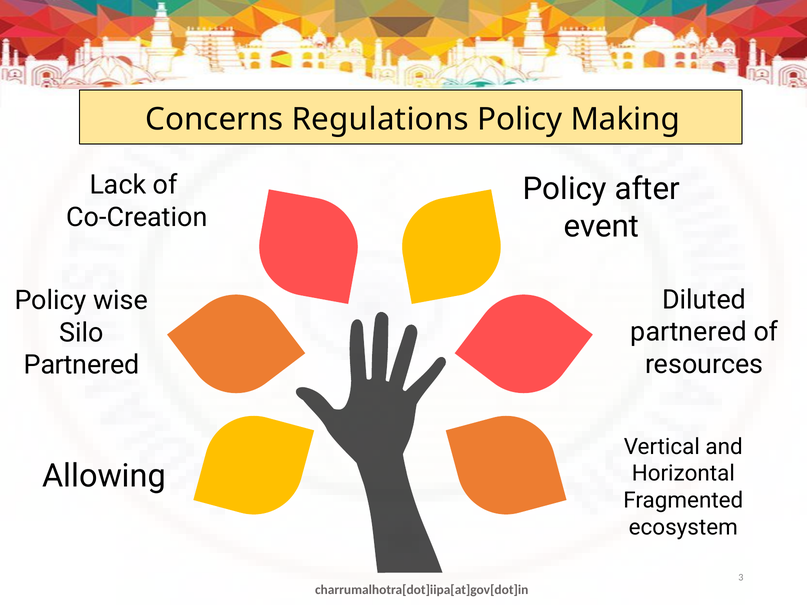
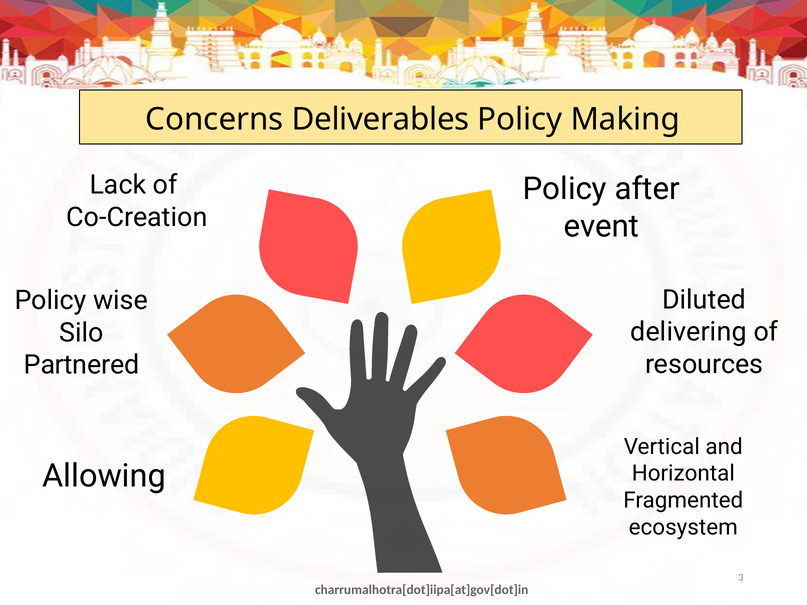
Regulations: Regulations -> Deliverables
partnered at (688, 332): partnered -> delivering
